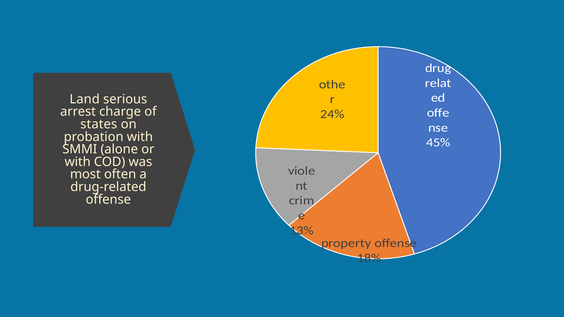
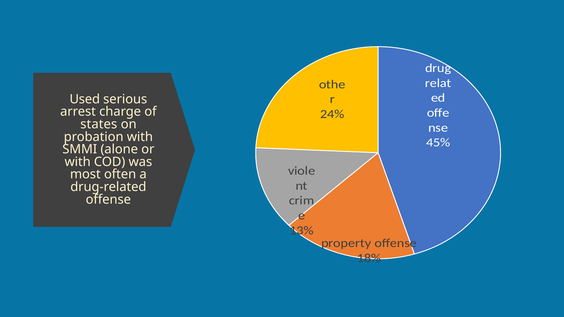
Land: Land -> Used
